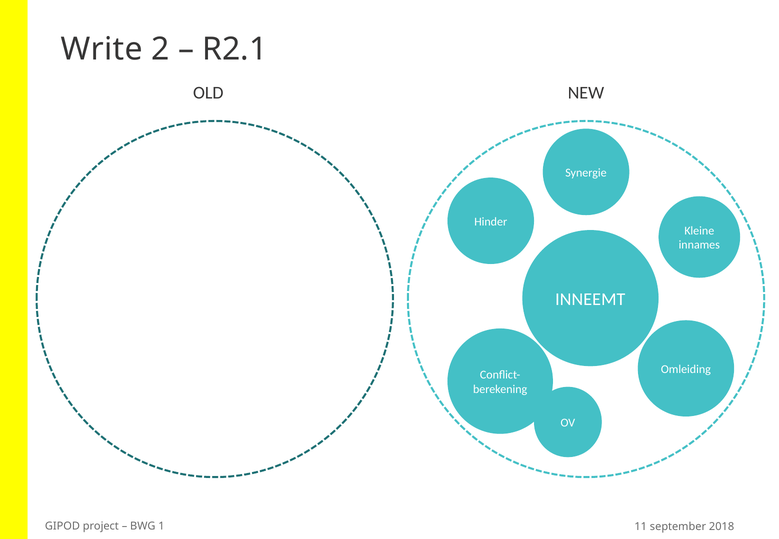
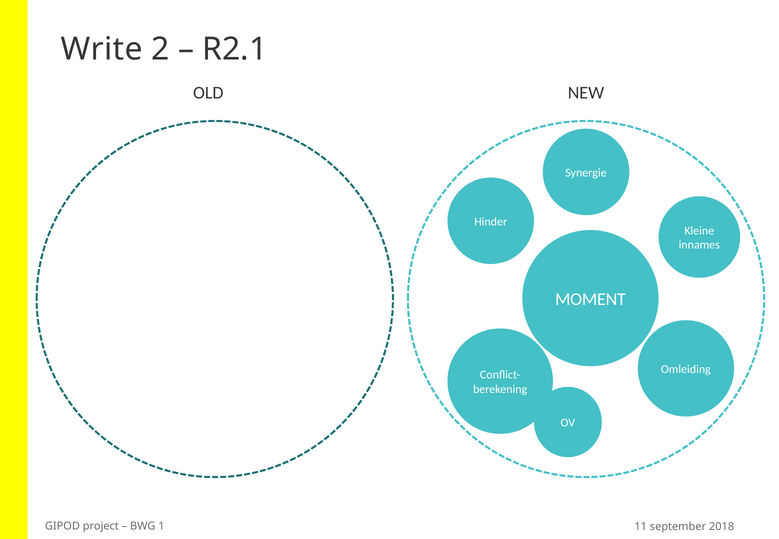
INNEEMT: INNEEMT -> MOMENT
